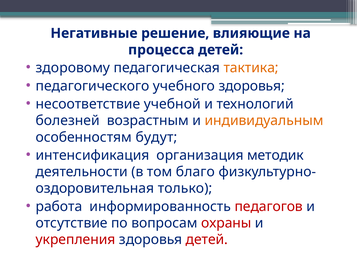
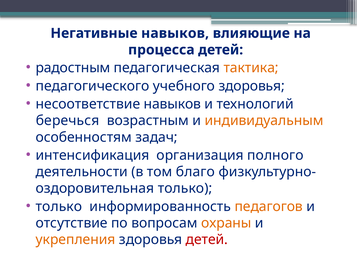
Негативные решение: решение -> навыков
здоровому: здоровому -> радостным
несоответствие учебной: учебной -> навыков
болезней: болезней -> беречься
будут: будут -> задач
методик: методик -> полного
работа at (59, 207): работа -> только
педагогов colour: red -> orange
охраны colour: red -> orange
укрепления colour: red -> orange
